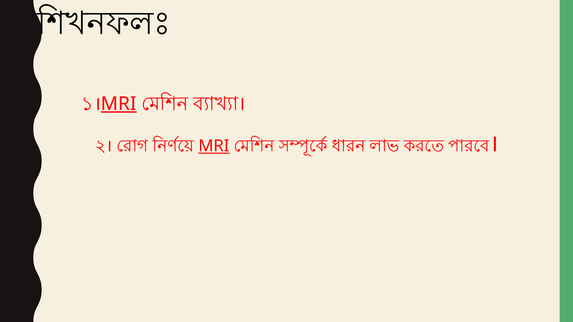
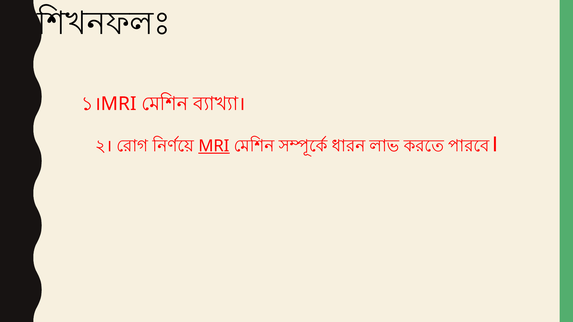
MRI at (119, 104) underline: present -> none
